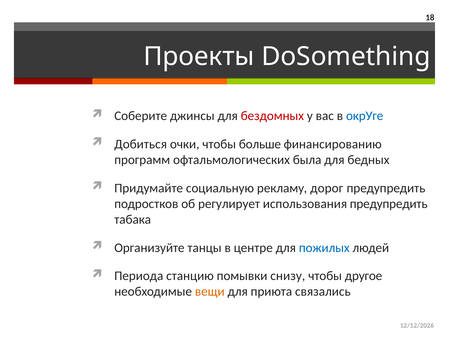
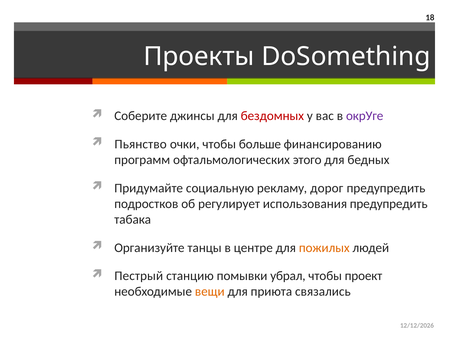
окрУге colour: blue -> purple
Добиться: Добиться -> Пьянство
была: была -> этого
пожилых colour: blue -> orange
Периода: Периода -> Пестрый
снизу: снизу -> убрал
другое: другое -> проект
